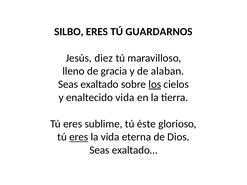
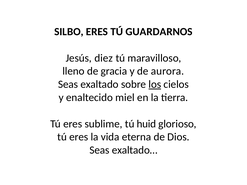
alaban: alaban -> aurora
enaltecido vida: vida -> miel
éste: éste -> huid
eres at (79, 137) underline: present -> none
